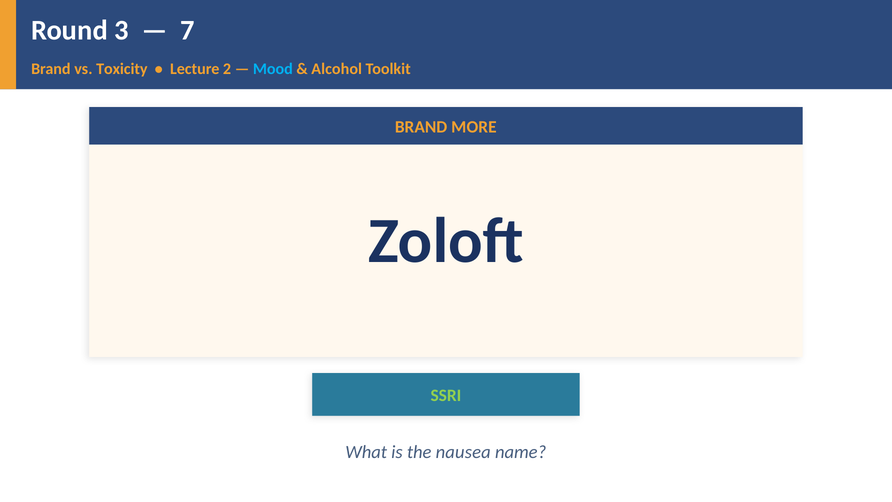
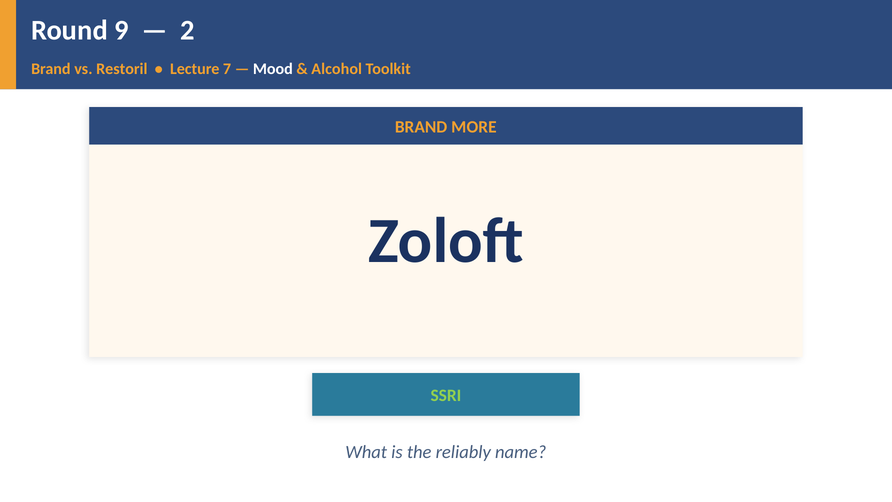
3: 3 -> 9
7: 7 -> 2
Toxicity: Toxicity -> Restoril
2: 2 -> 7
Mood colour: light blue -> white
nausea: nausea -> reliably
